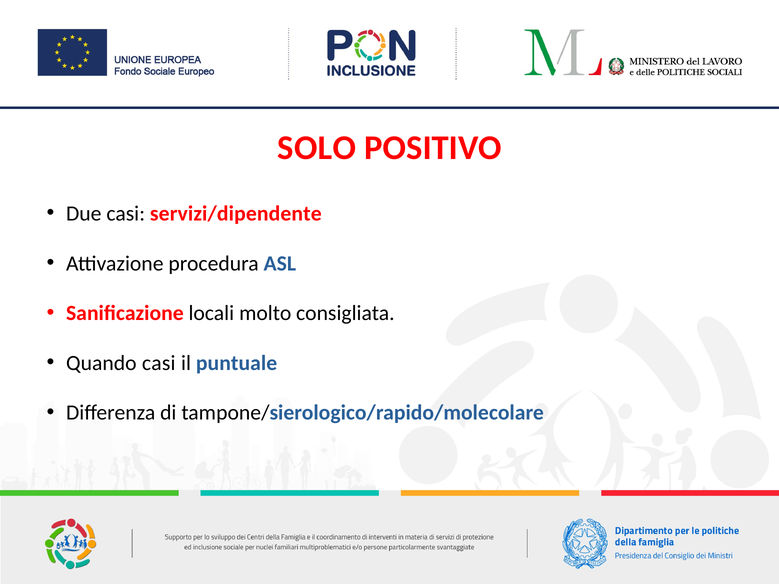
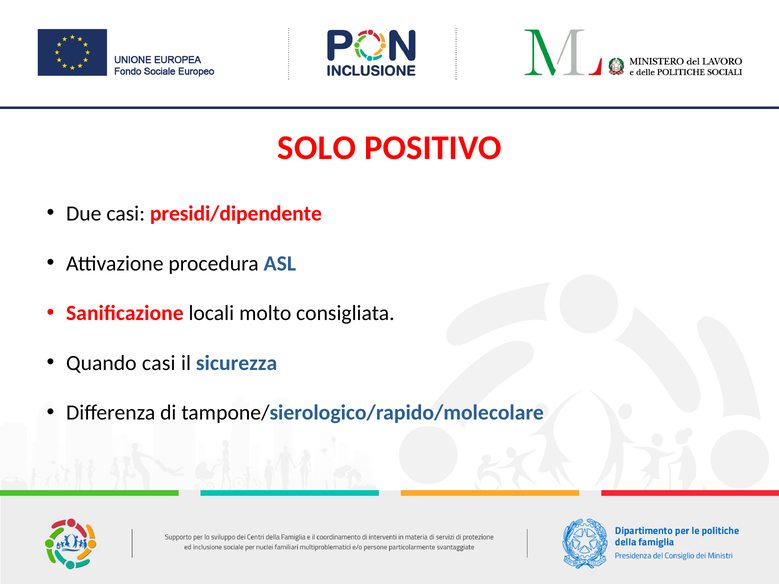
servizi/dipendente: servizi/dipendente -> presidi/dipendente
puntuale: puntuale -> sicurezza
